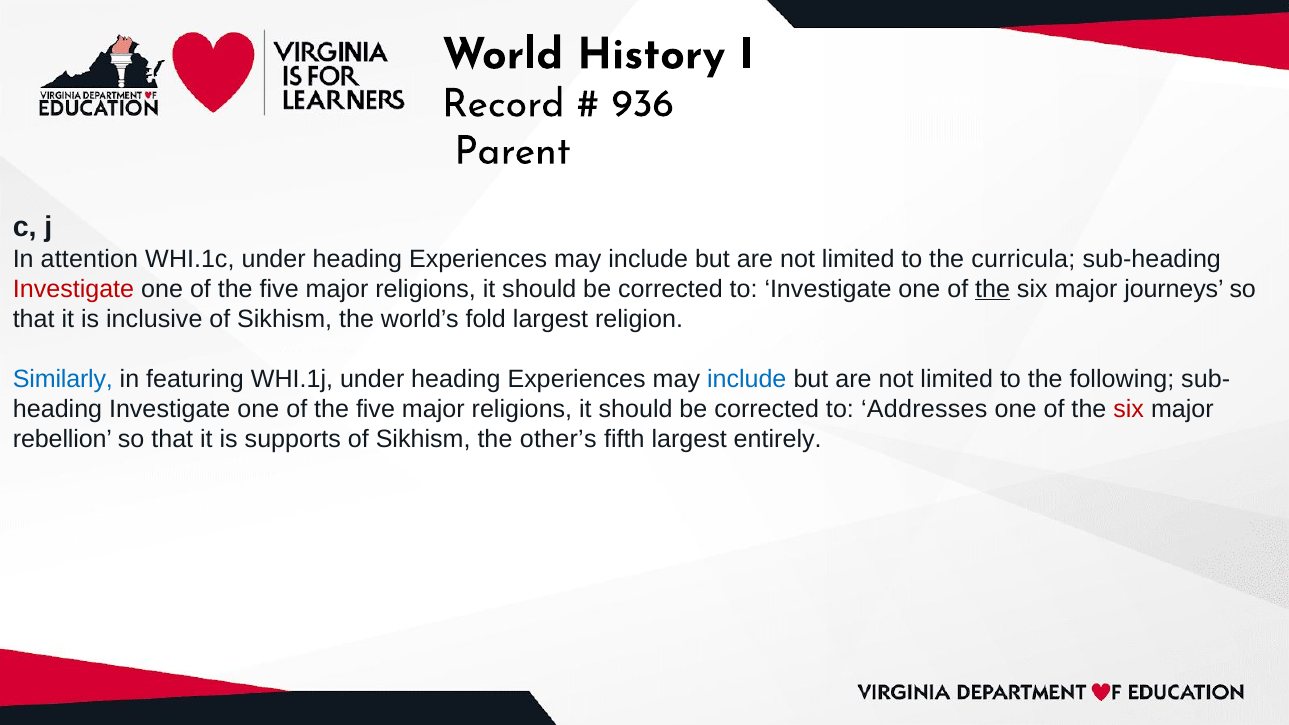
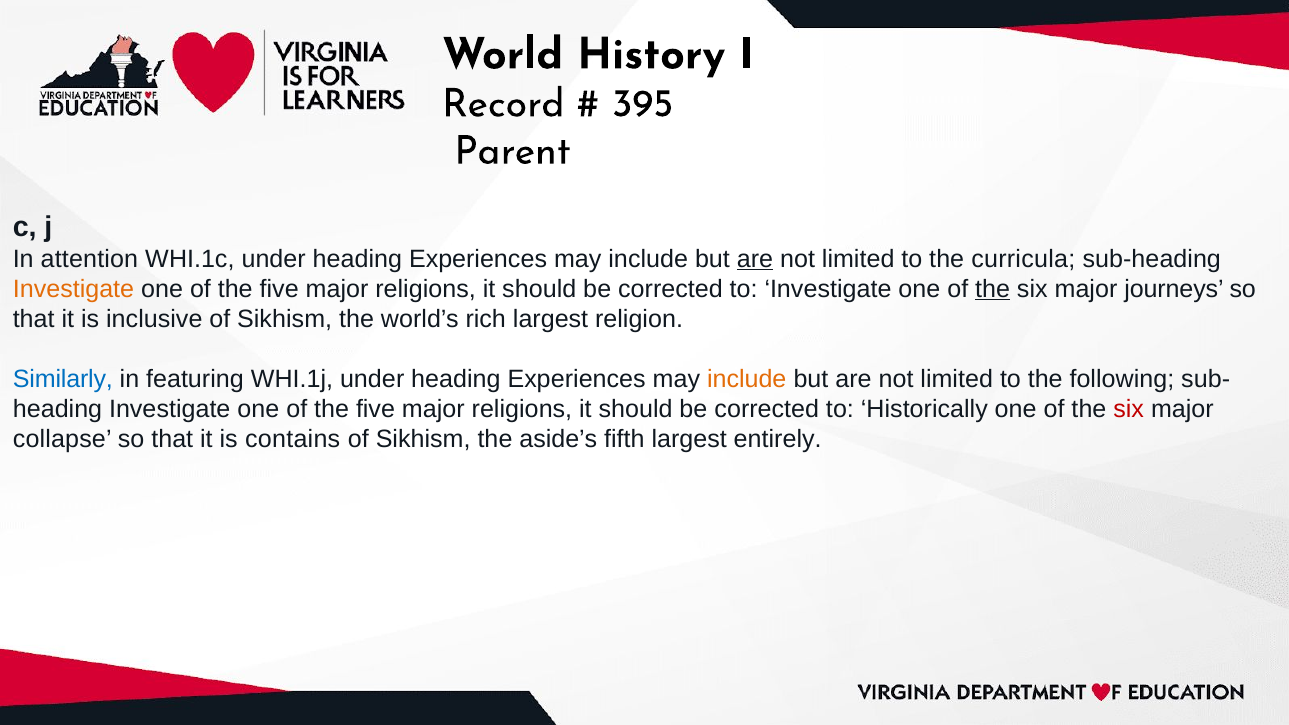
936: 936 -> 395
are at (755, 259) underline: none -> present
Investigate at (73, 289) colour: red -> orange
fold: fold -> rich
include at (747, 379) colour: blue -> orange
Addresses: Addresses -> Historically
rebellion: rebellion -> collapse
supports: supports -> contains
other’s: other’s -> aside’s
